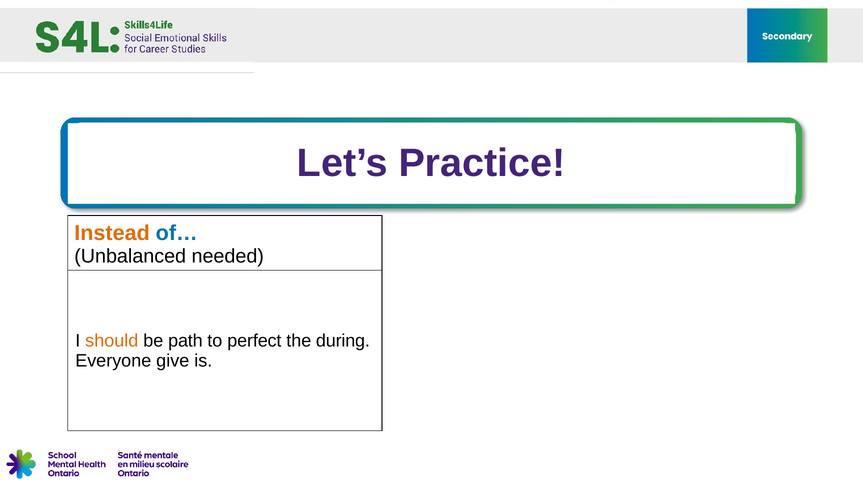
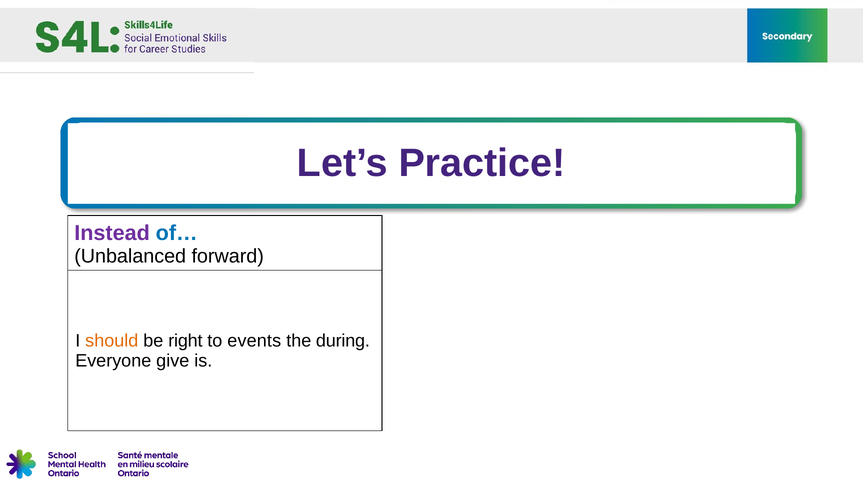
Instead colour: orange -> purple
needed: needed -> forward
path: path -> right
perfect: perfect -> events
